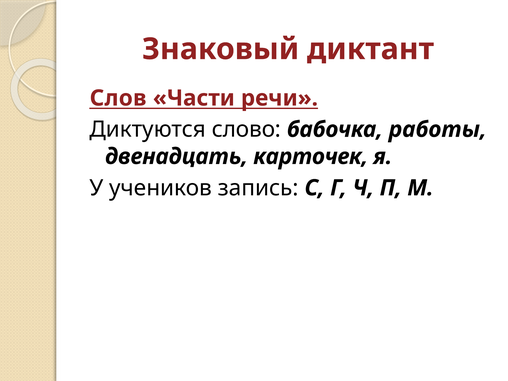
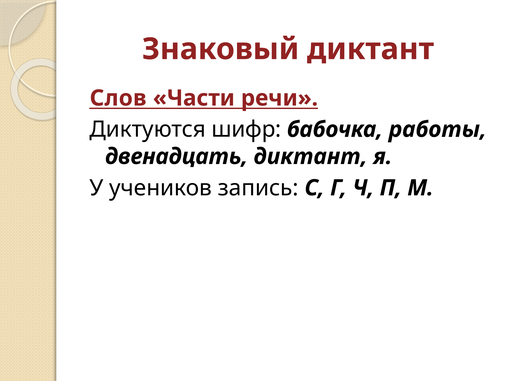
слово: слово -> шифр
двенадцать карточек: карточек -> диктант
